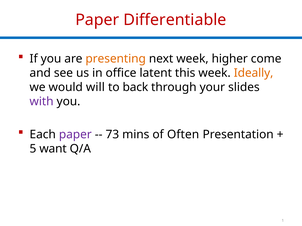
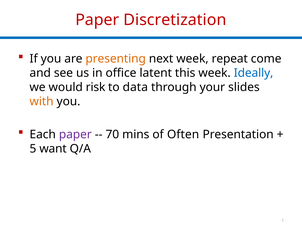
Differentiable: Differentiable -> Discretization
higher: higher -> repeat
Ideally colour: orange -> blue
will: will -> risk
back: back -> data
with colour: purple -> orange
73: 73 -> 70
